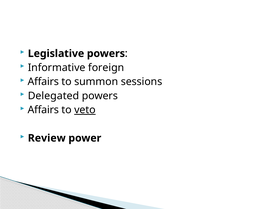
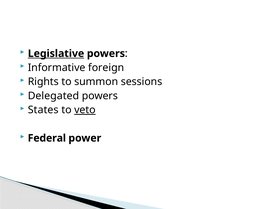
Legislative underline: none -> present
Affairs at (43, 82): Affairs -> Rights
Affairs at (43, 110): Affairs -> States
Review: Review -> Federal
